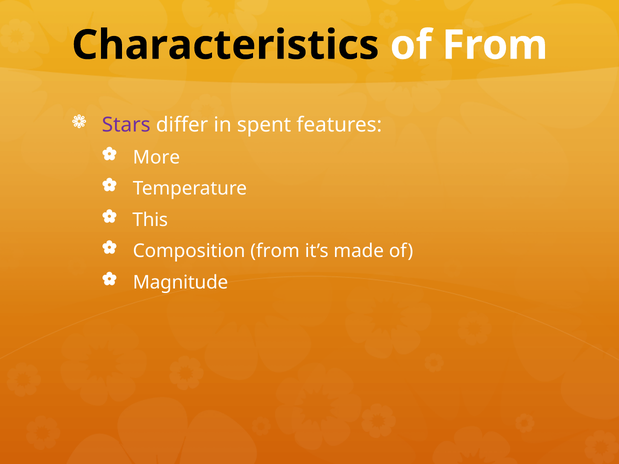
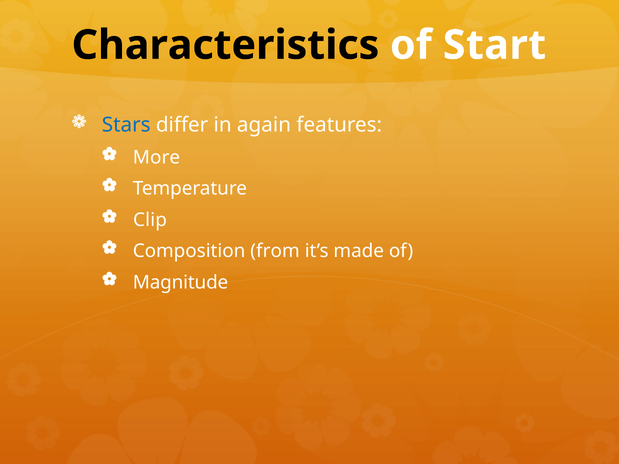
of From: From -> Start
Stars colour: purple -> blue
spent: spent -> again
This: This -> Clip
